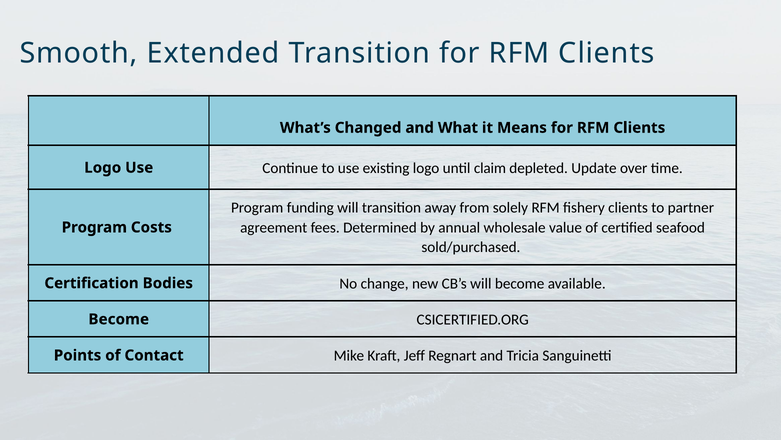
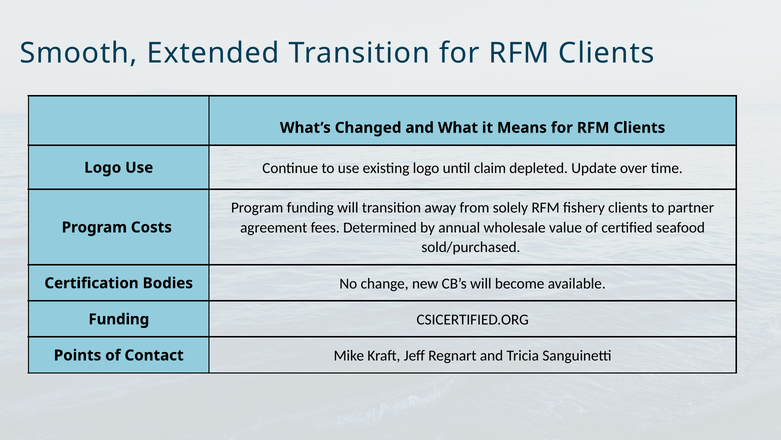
Become at (119, 319): Become -> Funding
